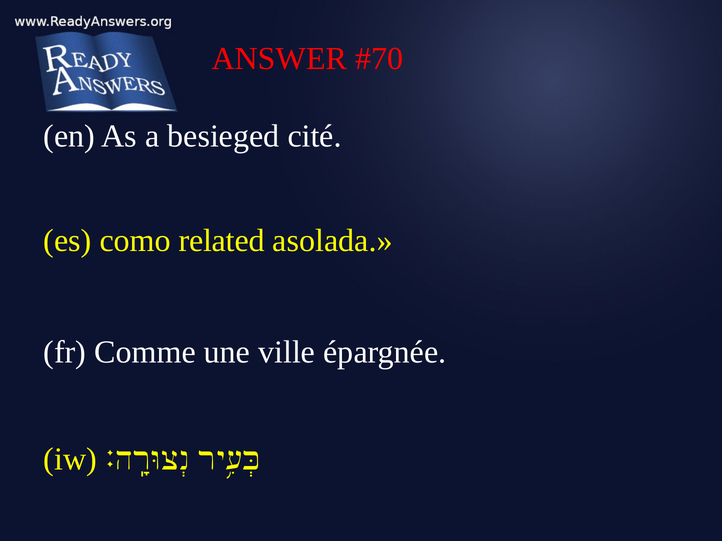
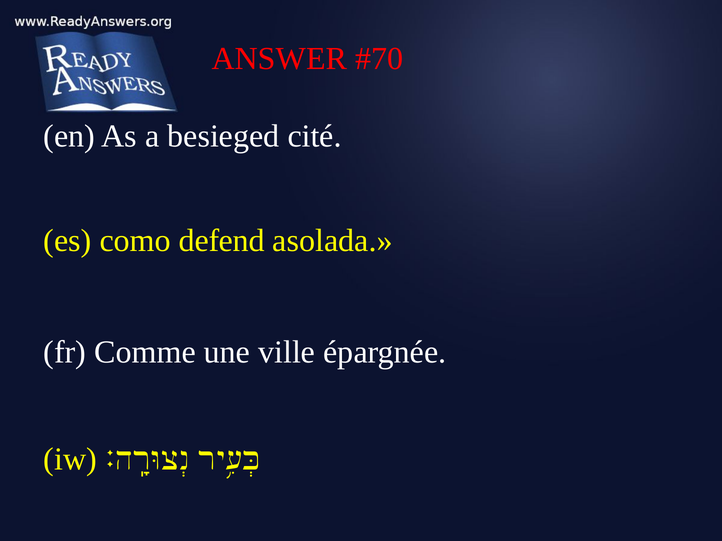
related: related -> defend
